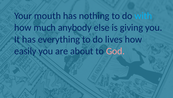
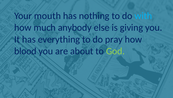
lives: lives -> pray
easily: easily -> blood
God colour: pink -> light green
